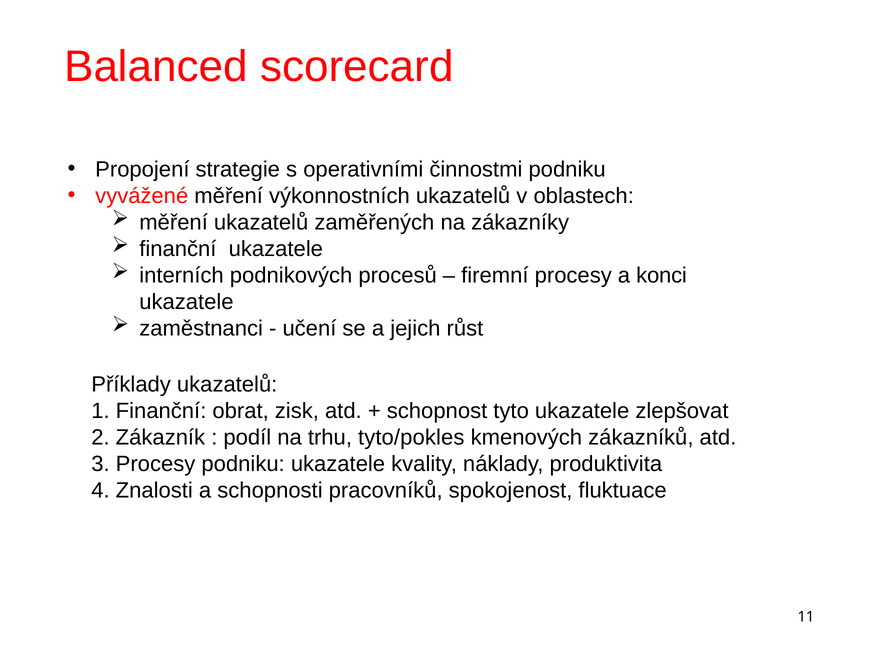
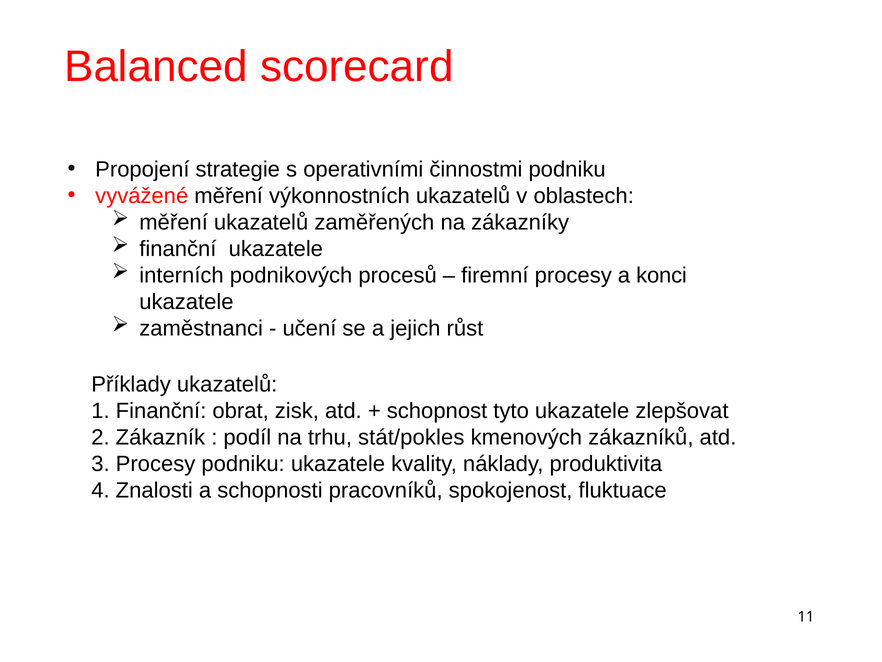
tyto/pokles: tyto/pokles -> stát/pokles
